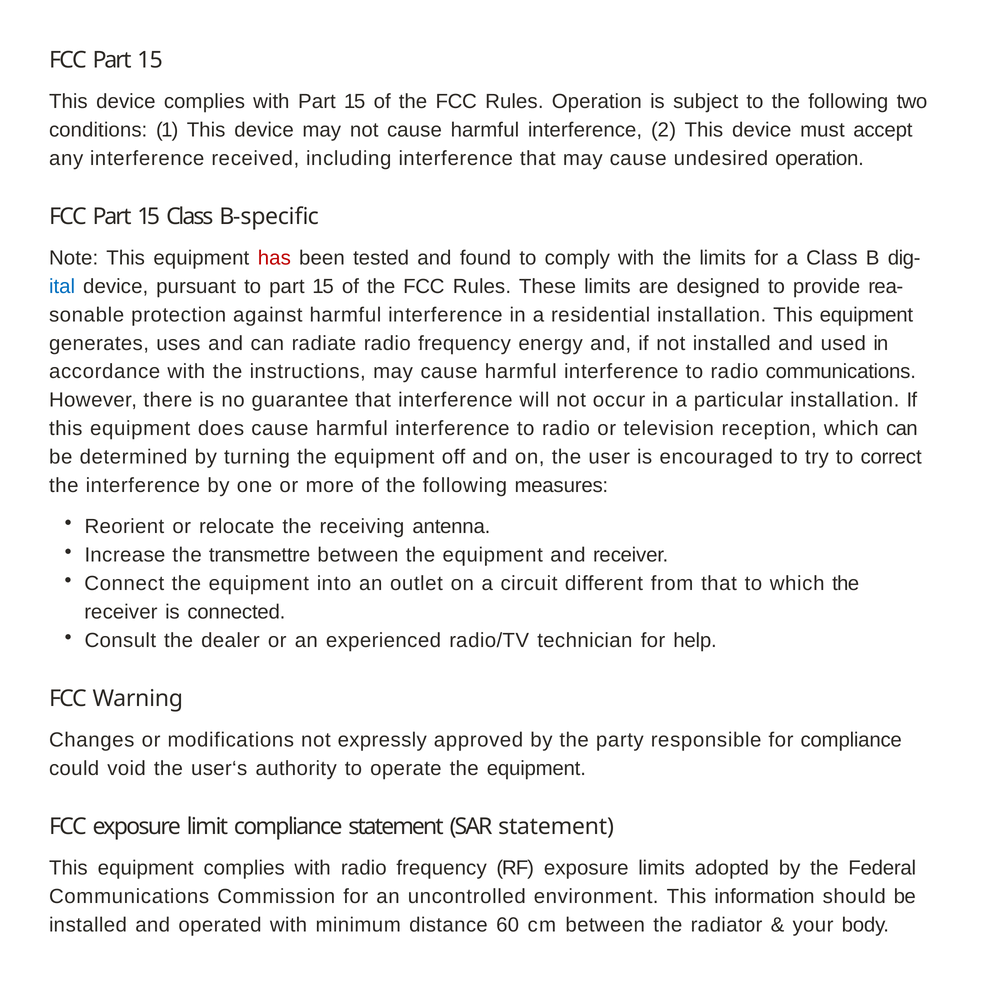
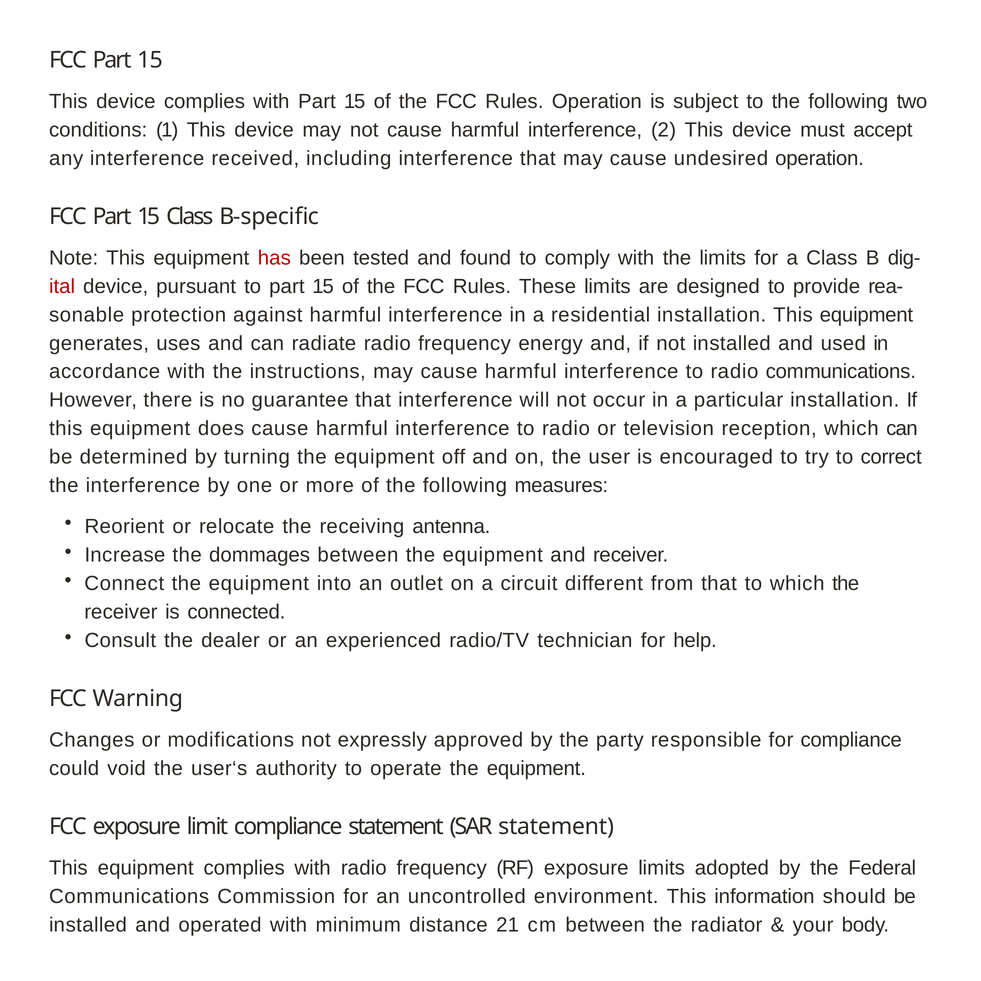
ital colour: blue -> red
transmettre: transmettre -> dommages
60: 60 -> 21
